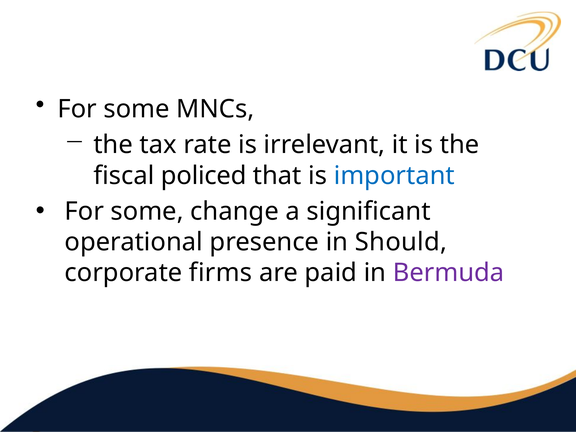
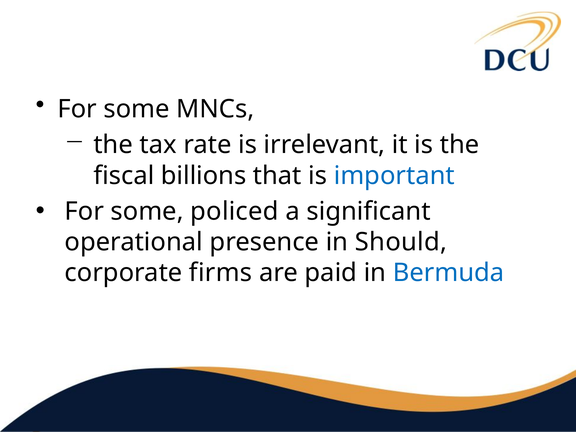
policed: policed -> billions
change: change -> policed
Bermuda colour: purple -> blue
